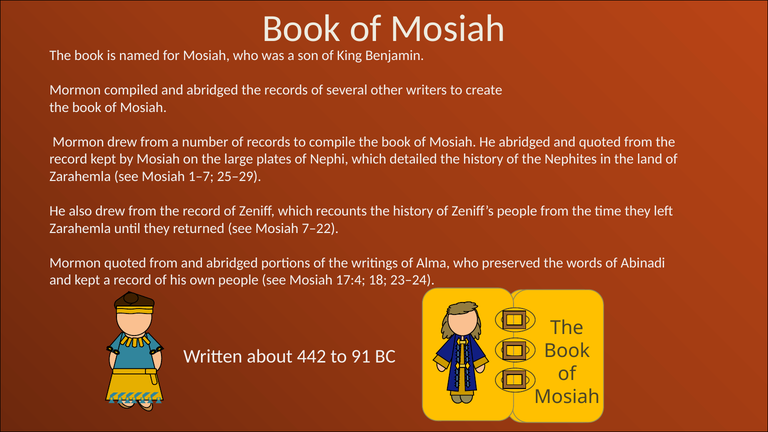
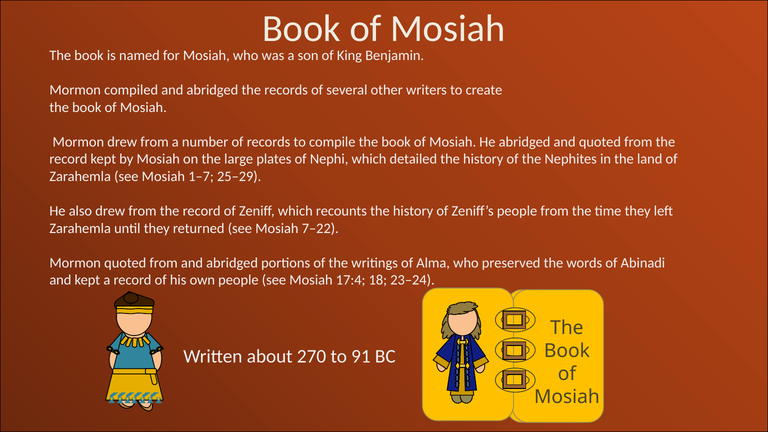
442: 442 -> 270
